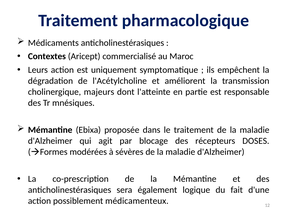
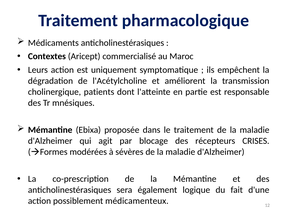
majeurs: majeurs -> patients
DOSES: DOSES -> CRISES
